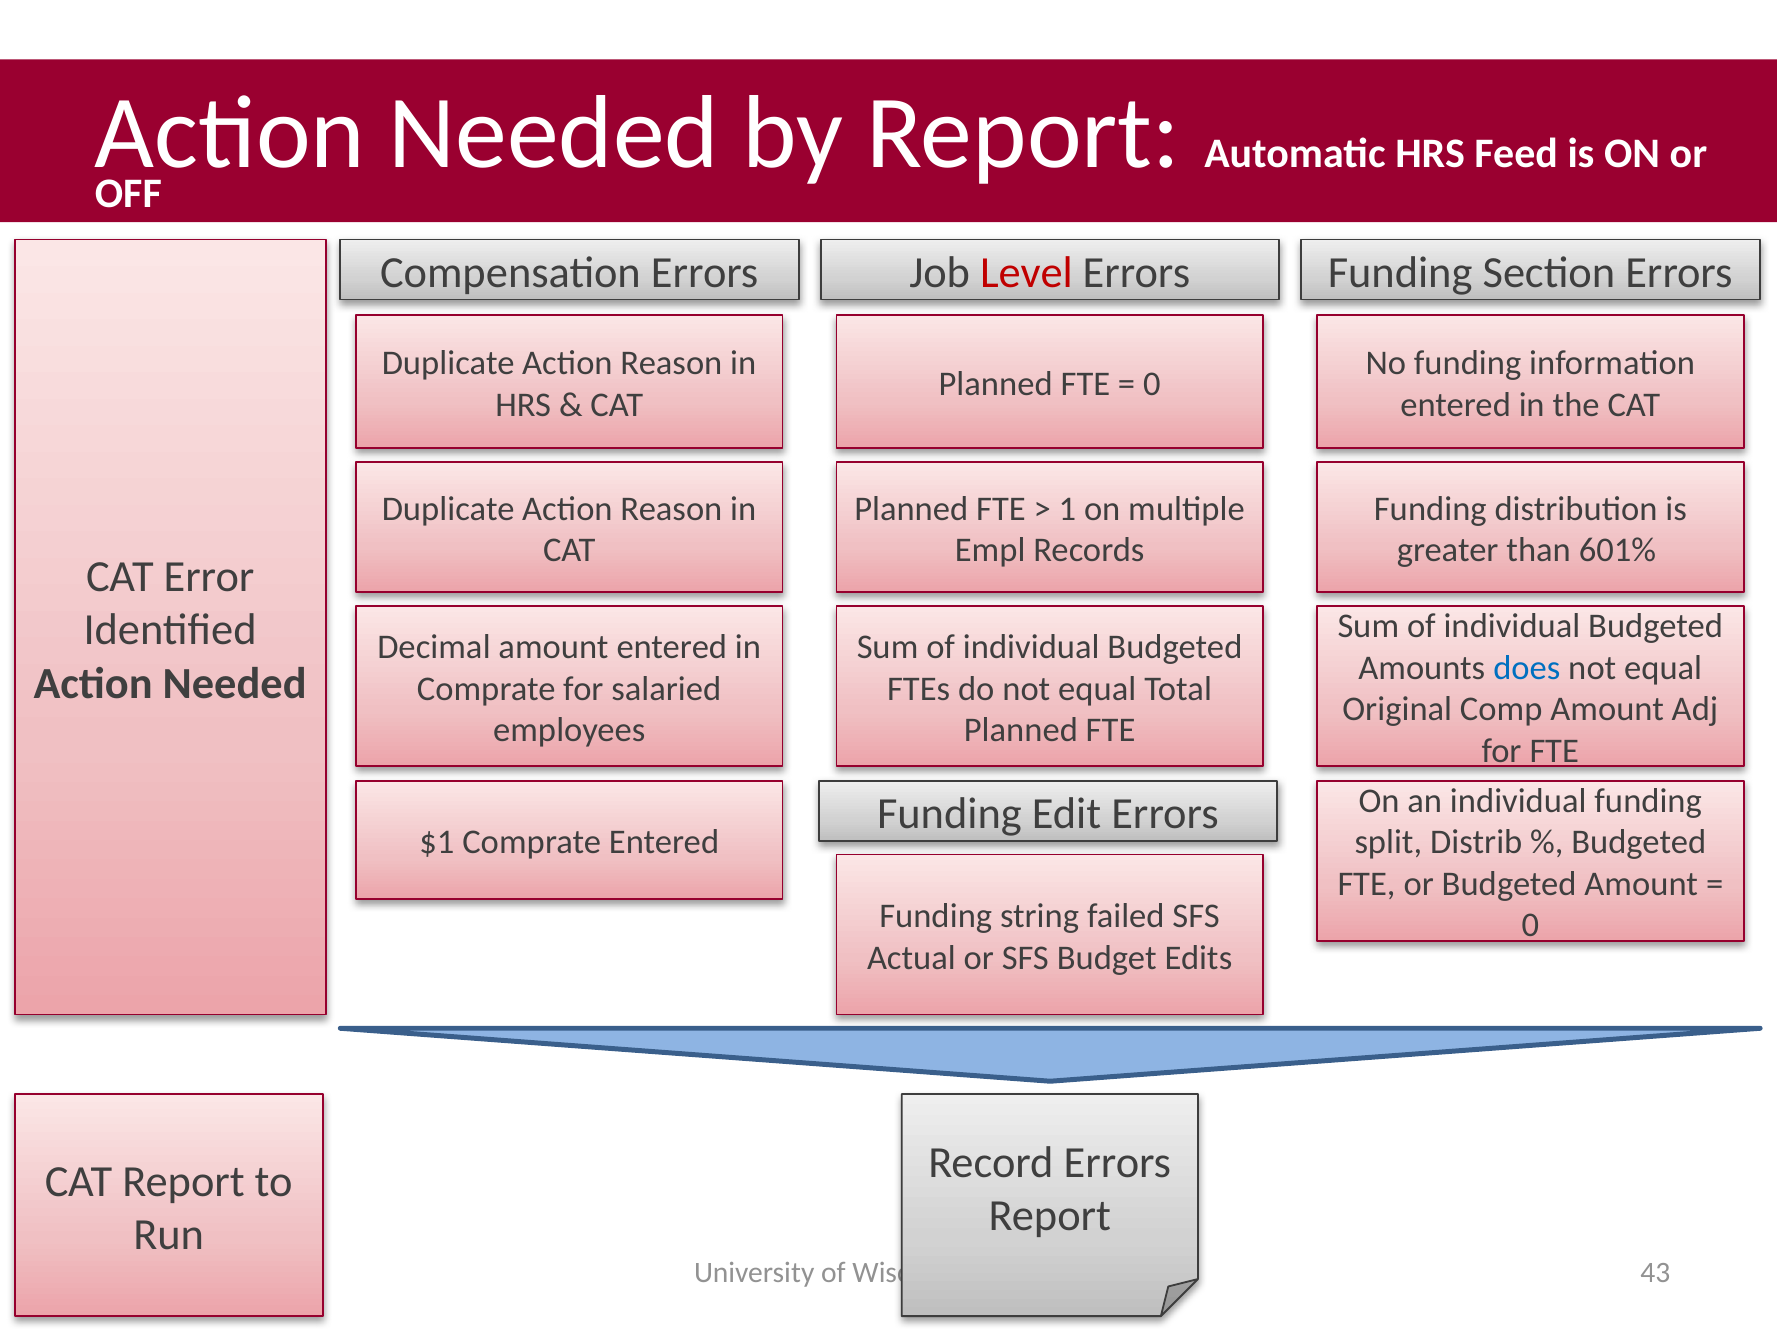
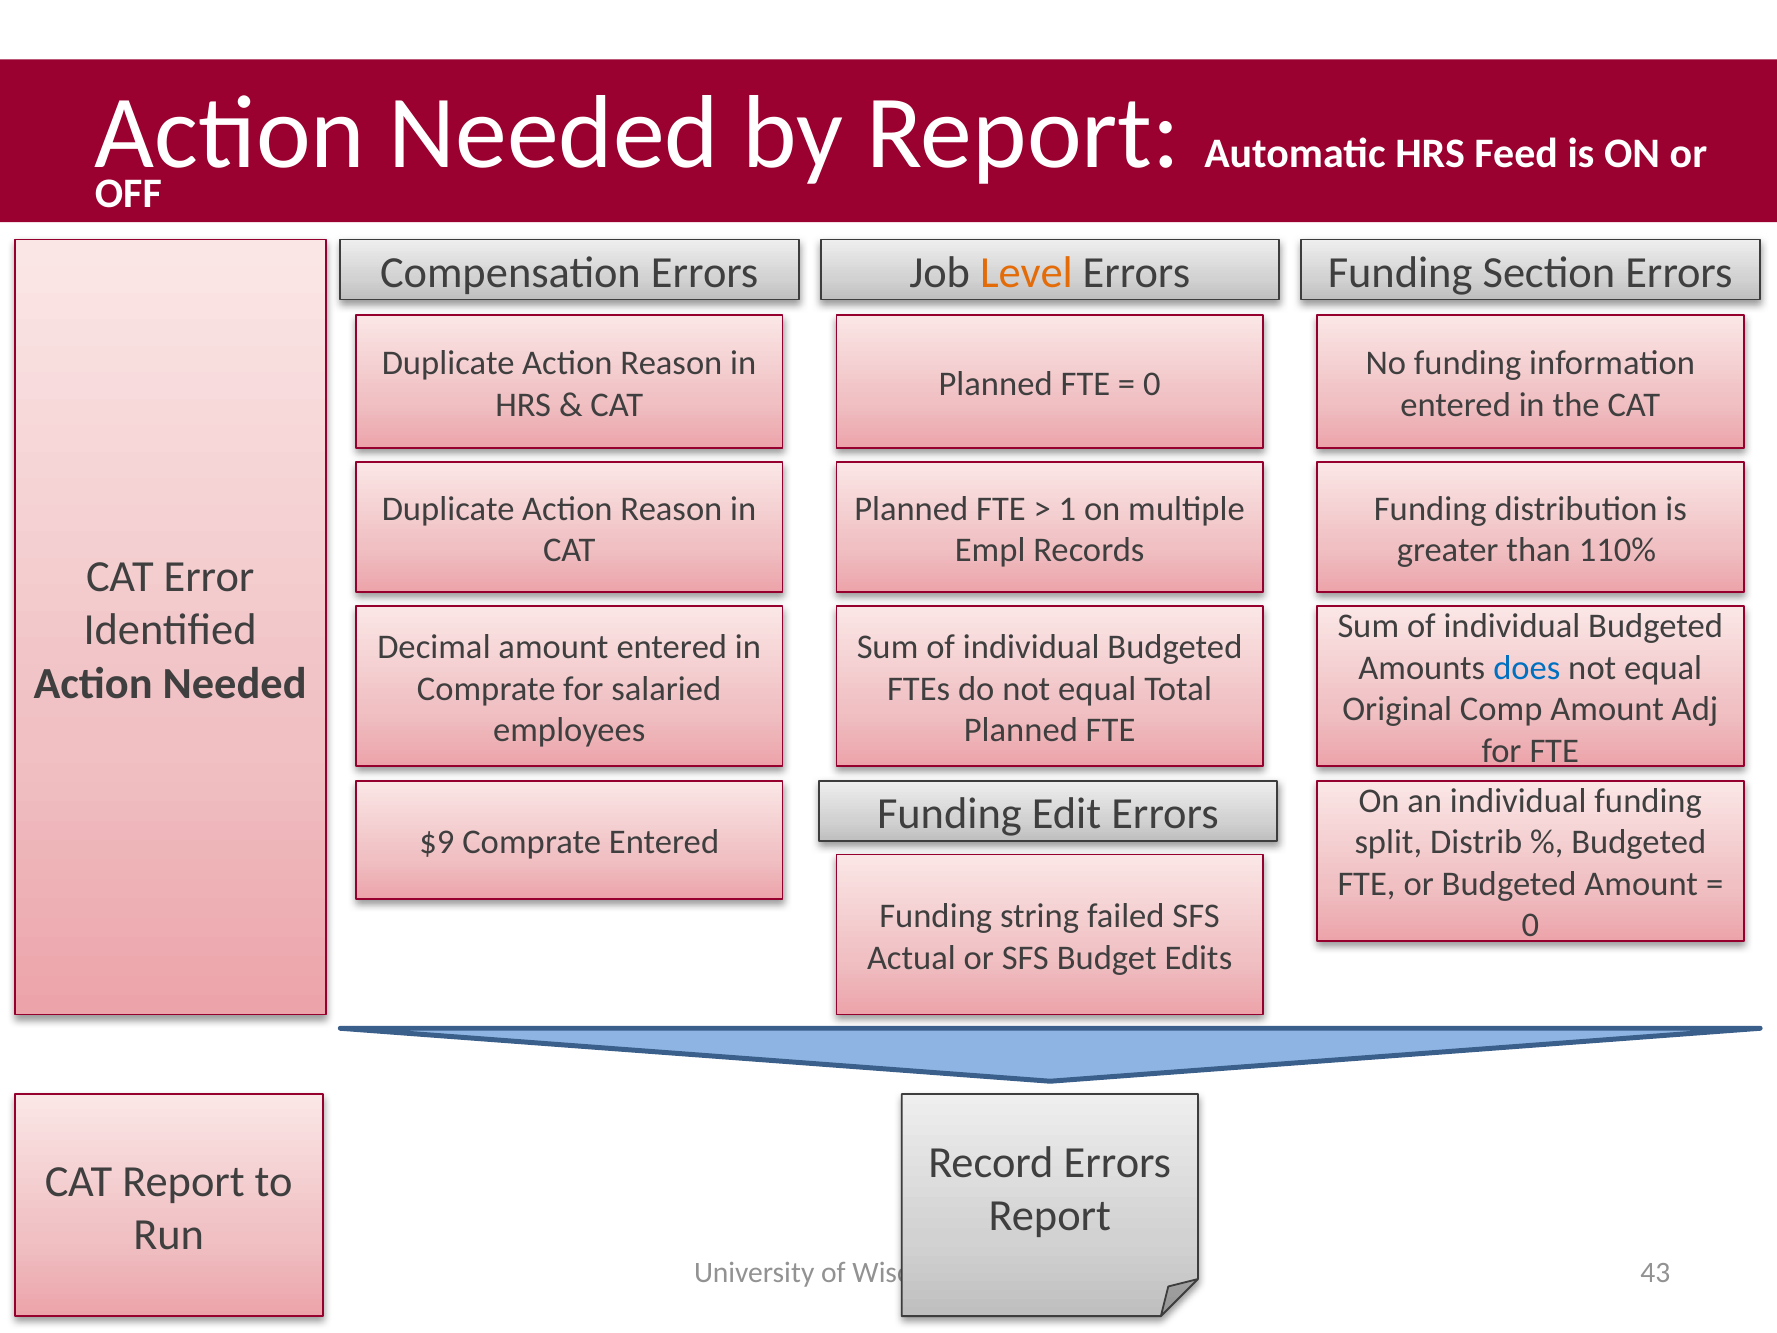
Level colour: red -> orange
601%: 601% -> 110%
$1: $1 -> $9
